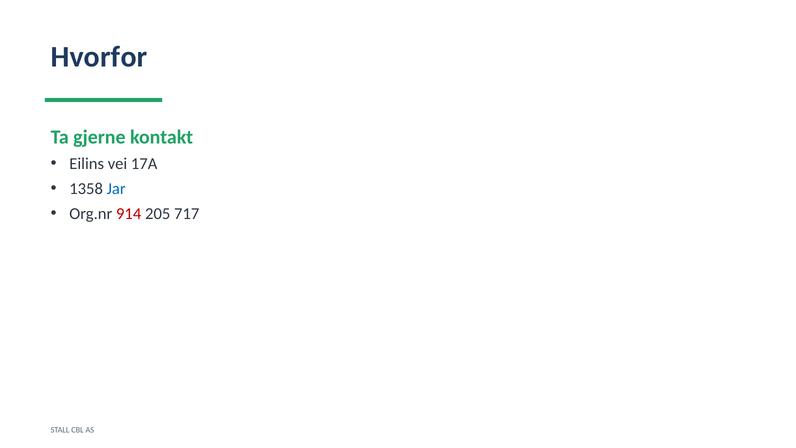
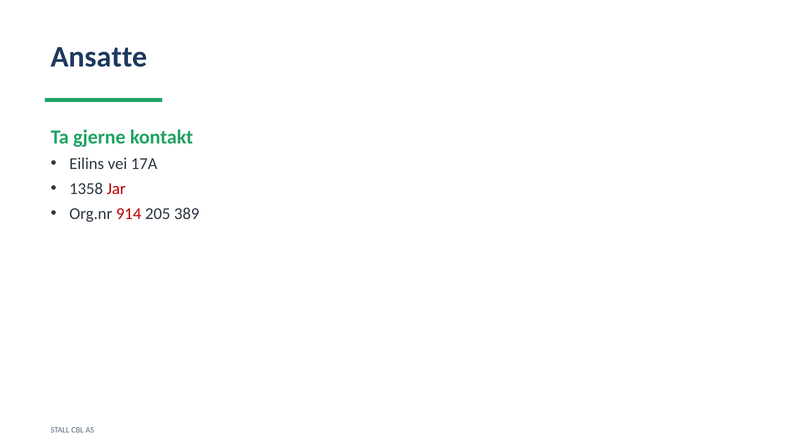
Hvorfor: Hvorfor -> Ansatte
Jar colour: blue -> red
717: 717 -> 389
